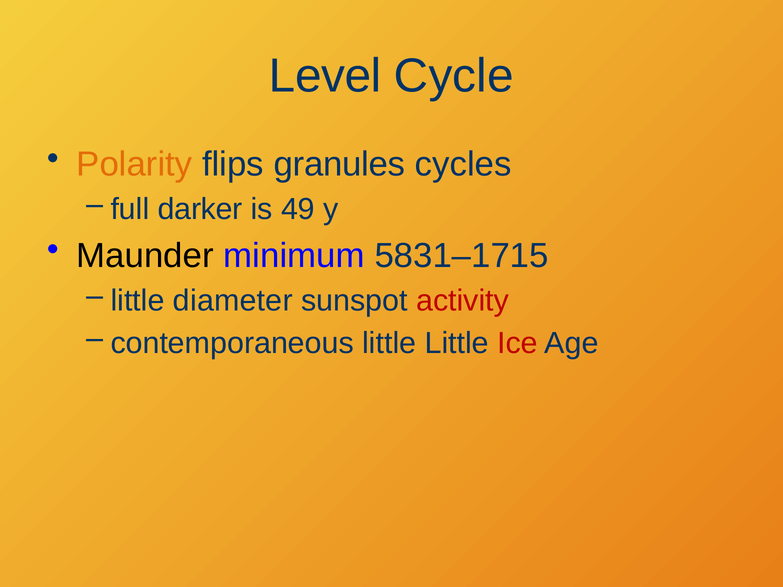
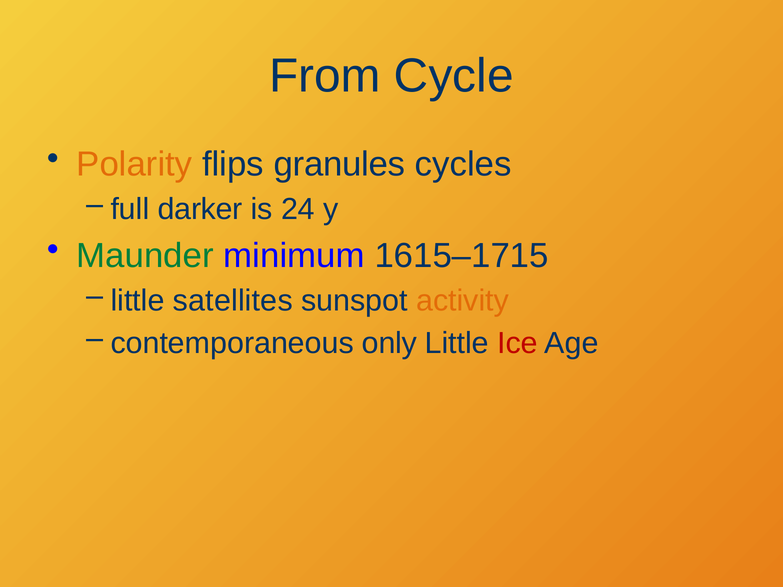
Level: Level -> From
49: 49 -> 24
Maunder colour: black -> green
5831–1715: 5831–1715 -> 1615–1715
diameter: diameter -> satellites
activity colour: red -> orange
contemporaneous little: little -> only
